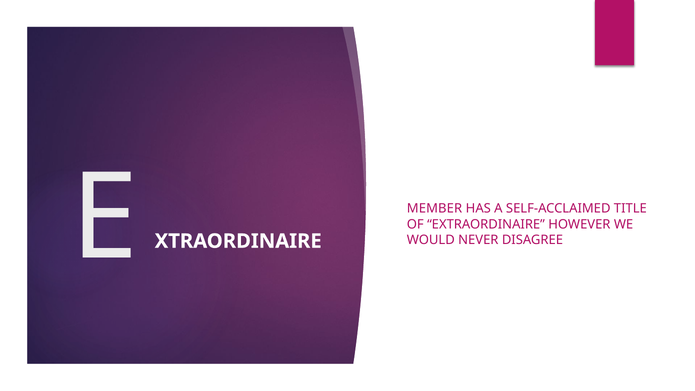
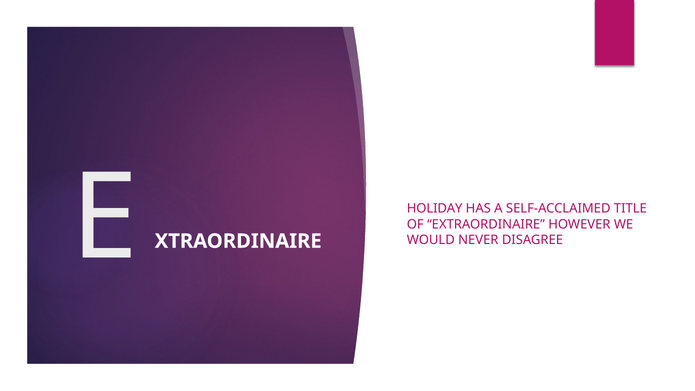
MEMBER: MEMBER -> HOLIDAY
